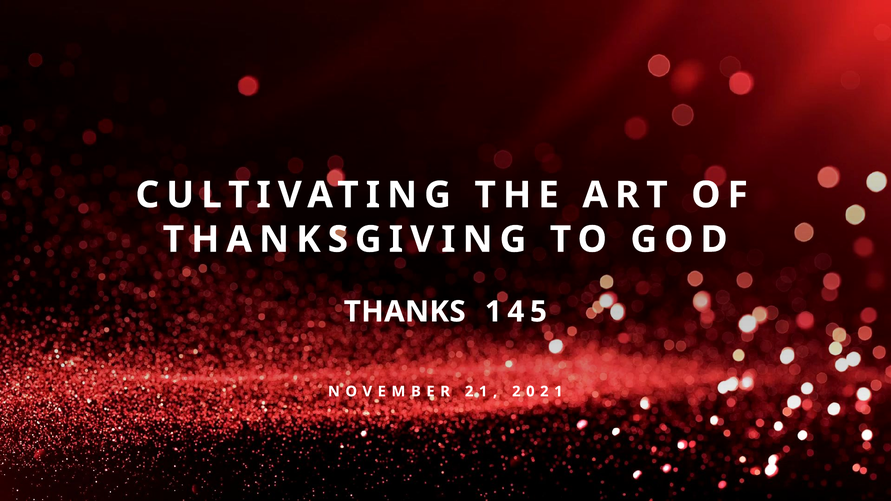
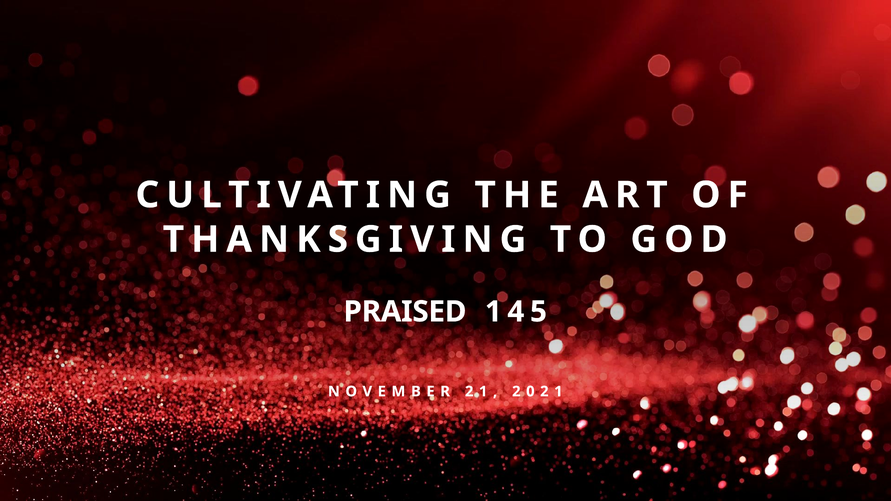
THANKS: THANKS -> PRAISED
